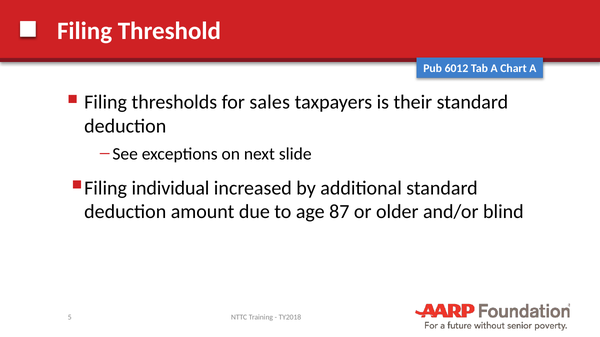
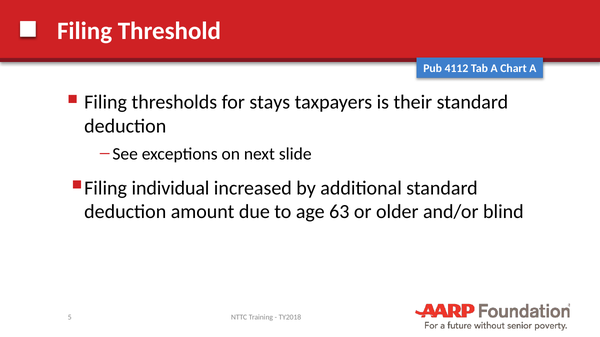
6012: 6012 -> 4112
sales: sales -> stays
87: 87 -> 63
